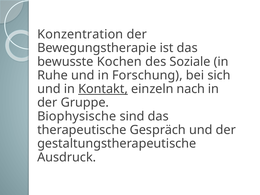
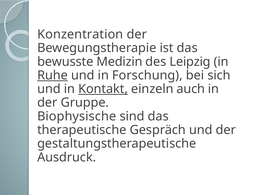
Kochen: Kochen -> Medizin
Soziale: Soziale -> Leipzig
Ruhe underline: none -> present
nach: nach -> auch
